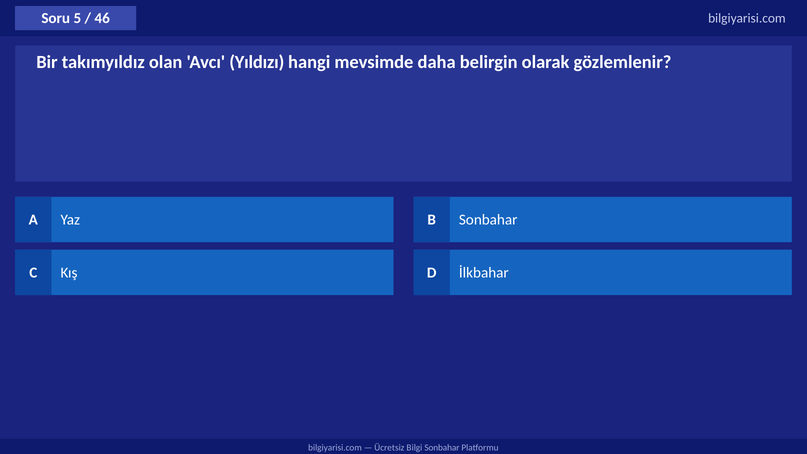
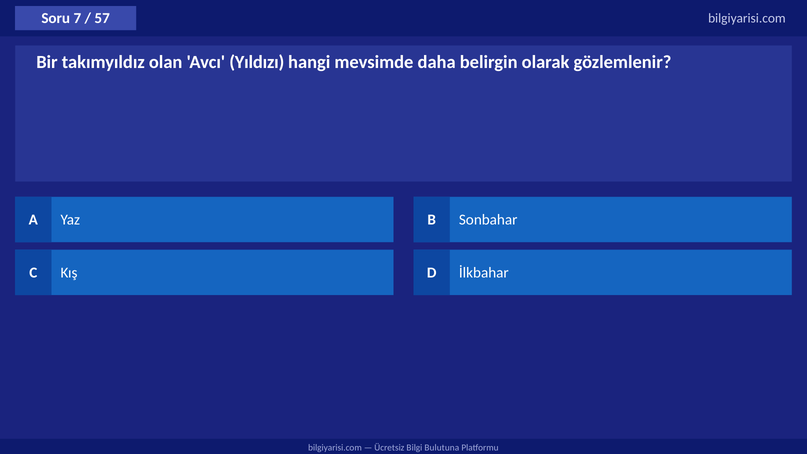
5: 5 -> 7
46: 46 -> 57
Bilgi Sonbahar: Sonbahar -> Bulutuna
